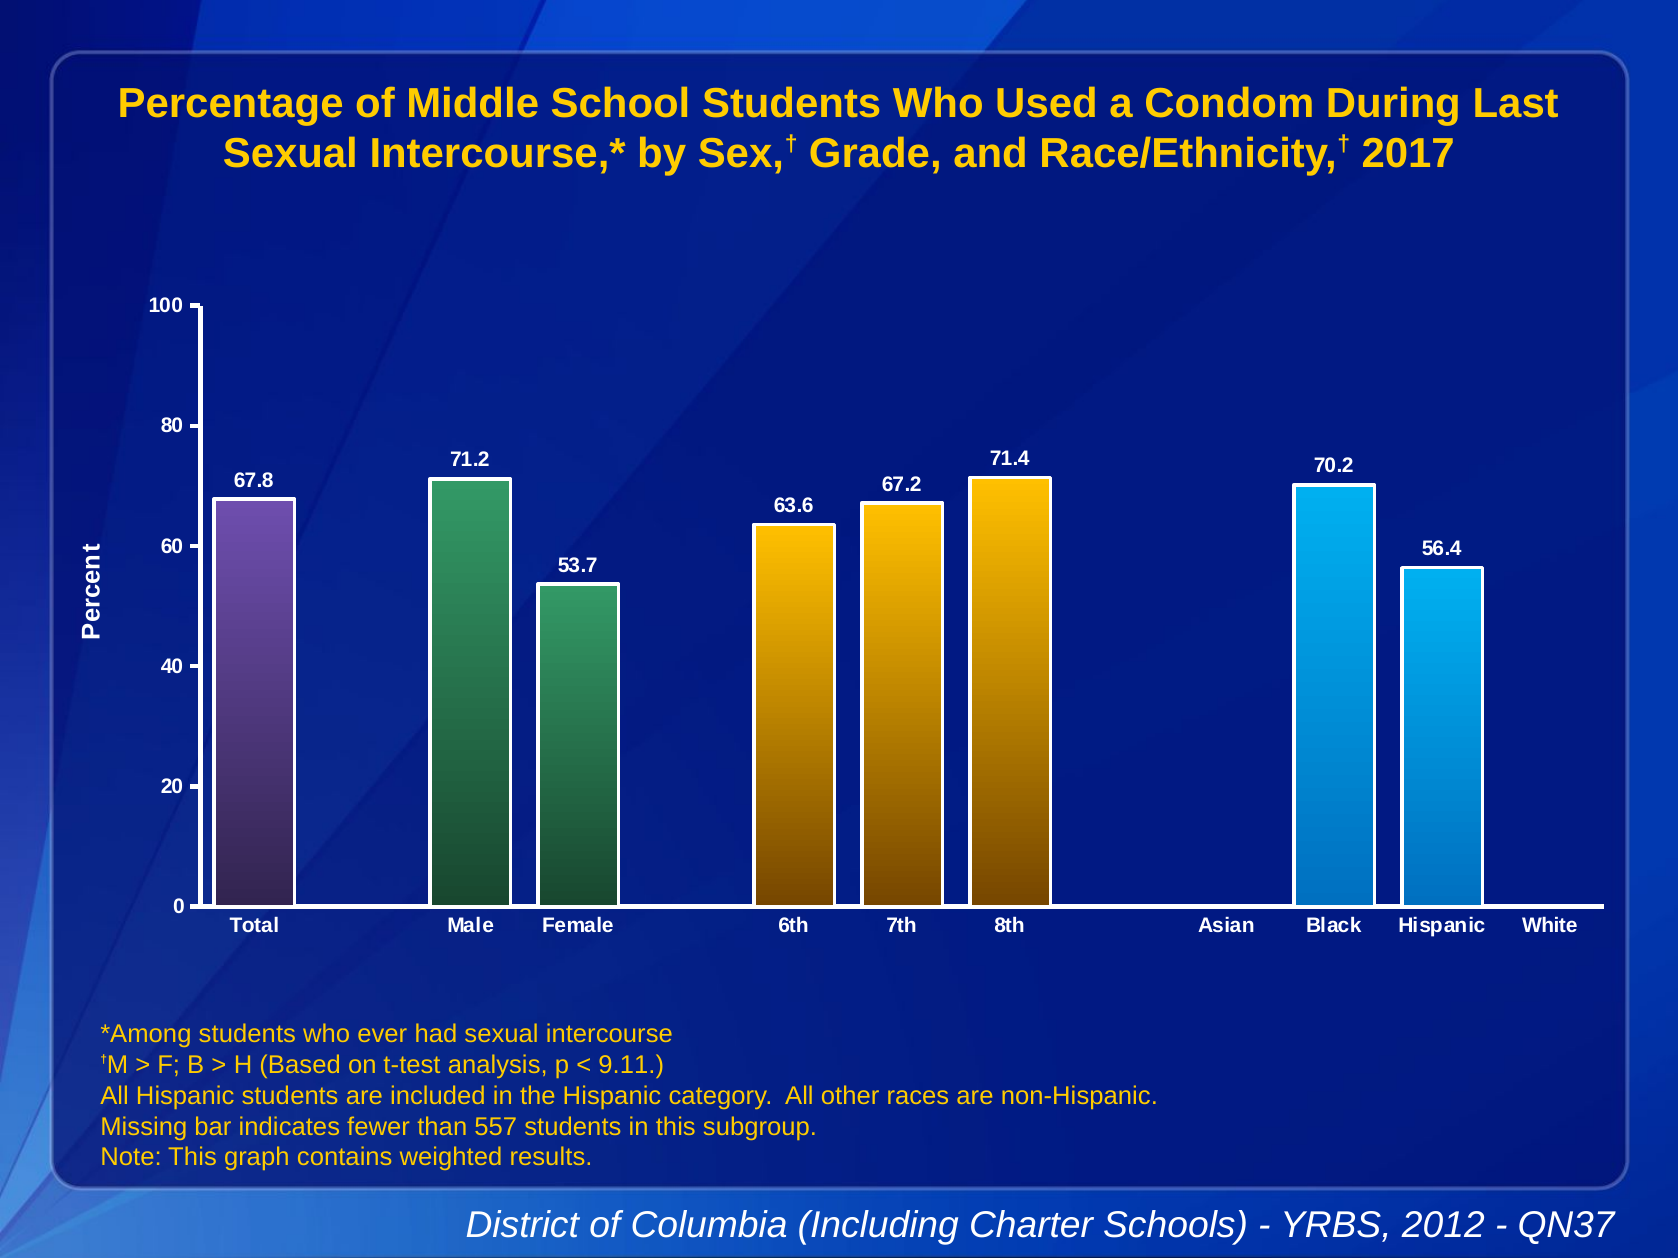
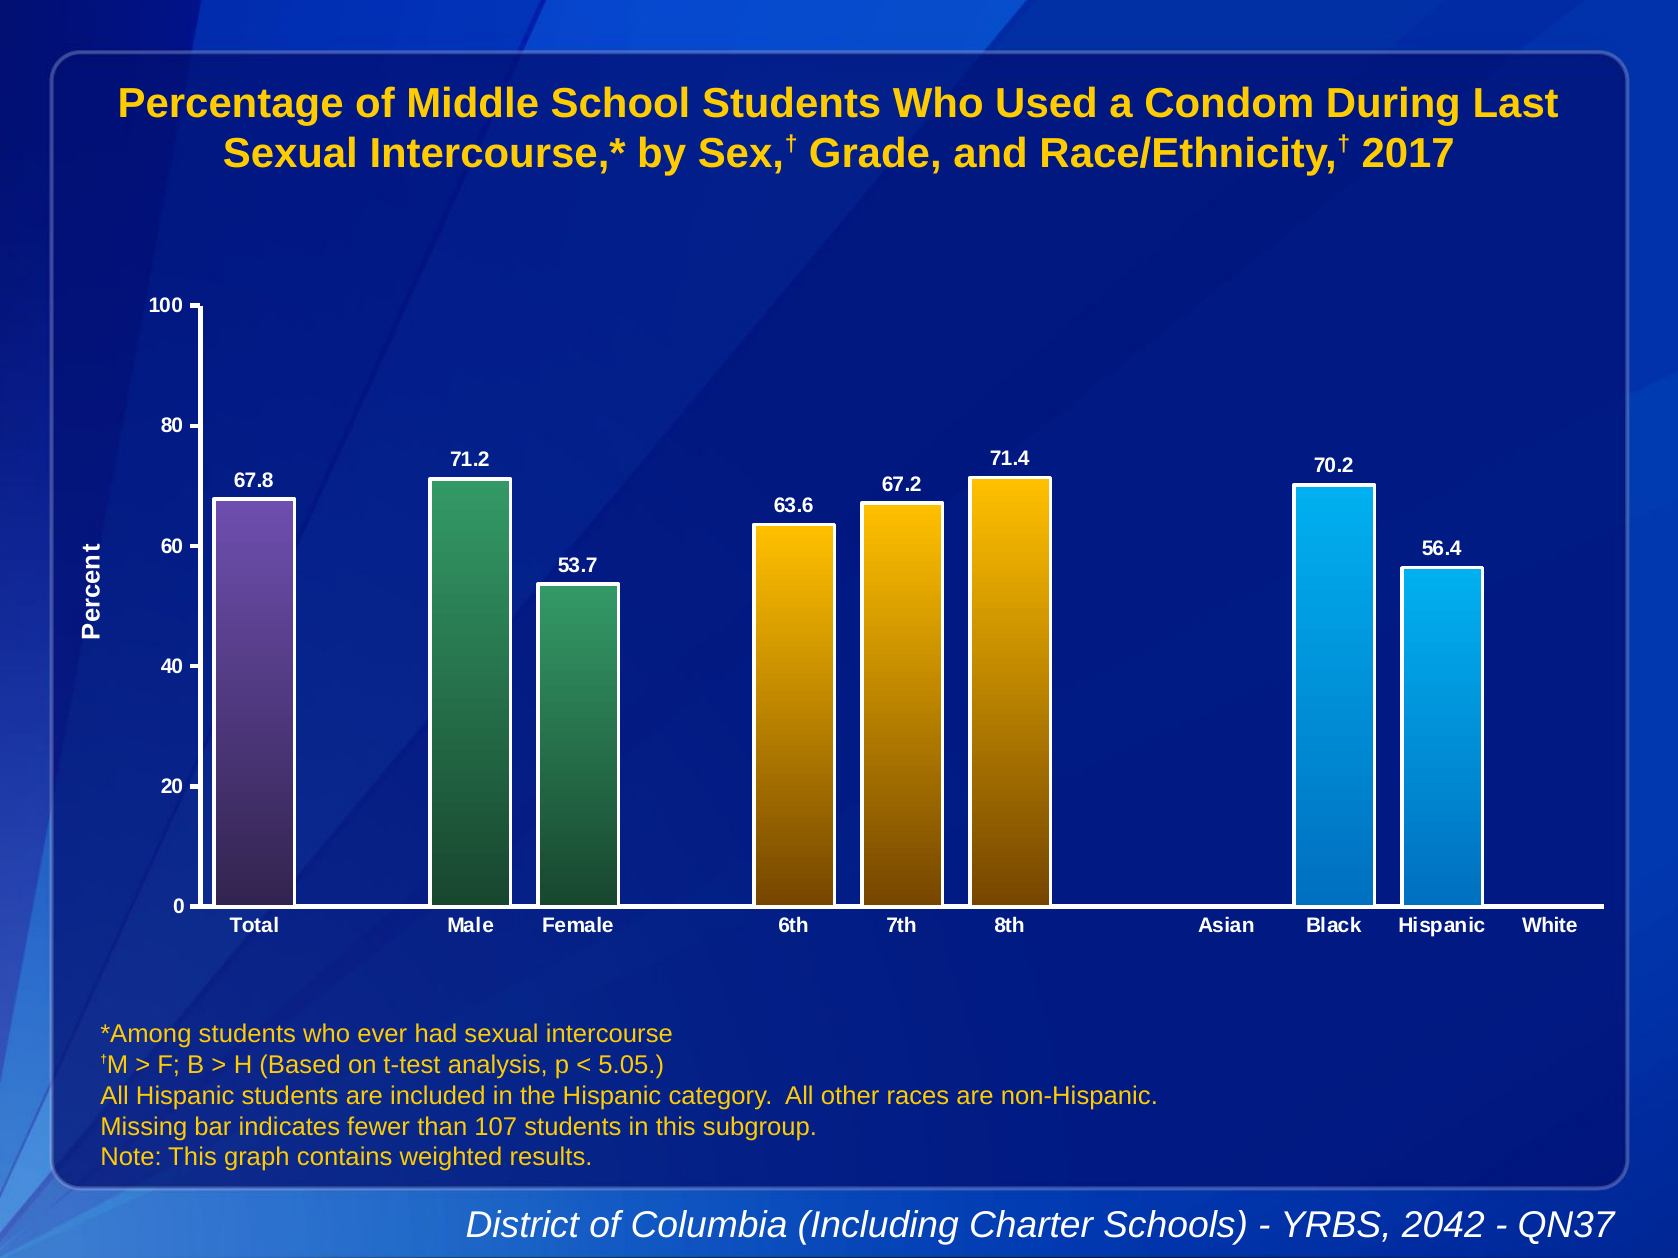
9.11: 9.11 -> 5.05
557: 557 -> 107
2012: 2012 -> 2042
